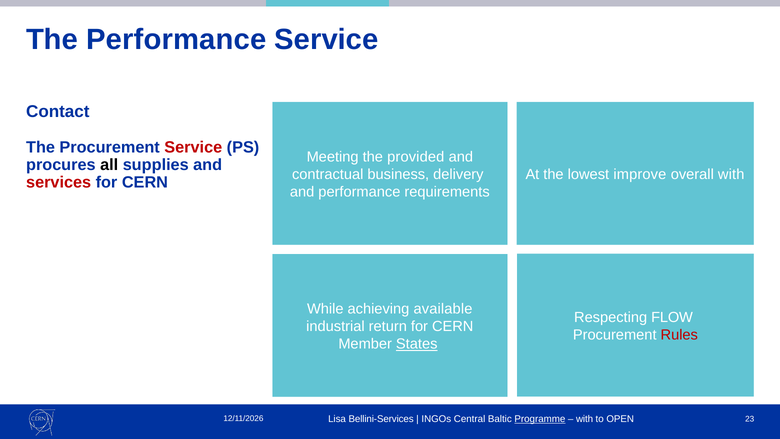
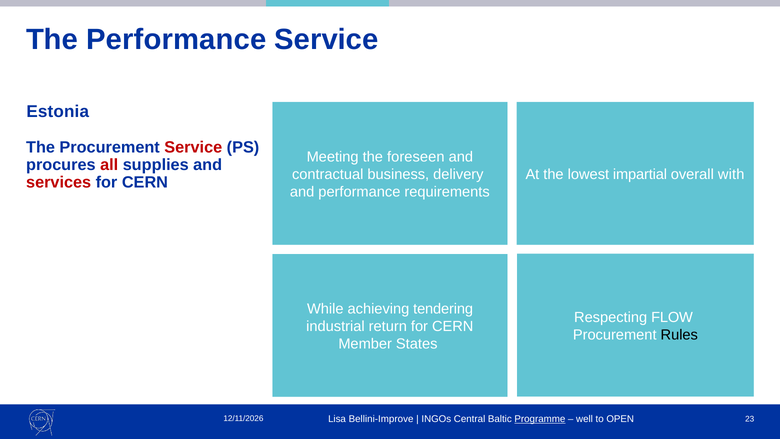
Contact: Contact -> Estonia
provided: provided -> foreseen
all colour: black -> red
improve: improve -> impartial
available: available -> tendering
Rules colour: red -> black
States underline: present -> none
Bellini-Services: Bellini-Services -> Bellini-Improve
with at (585, 419): with -> well
